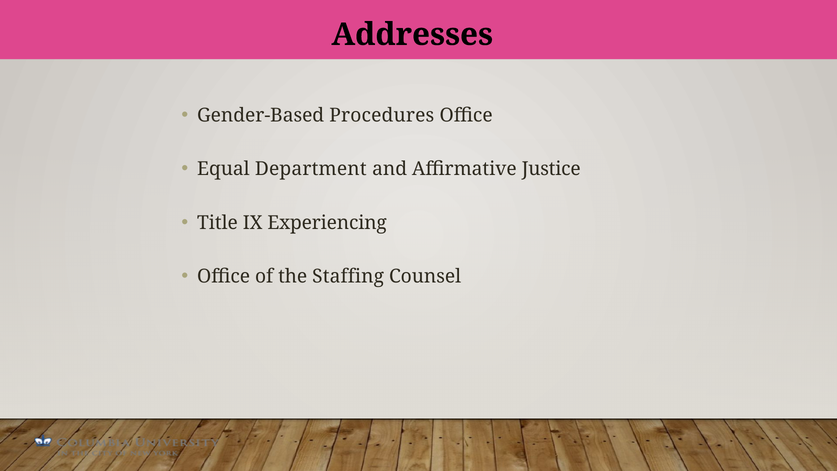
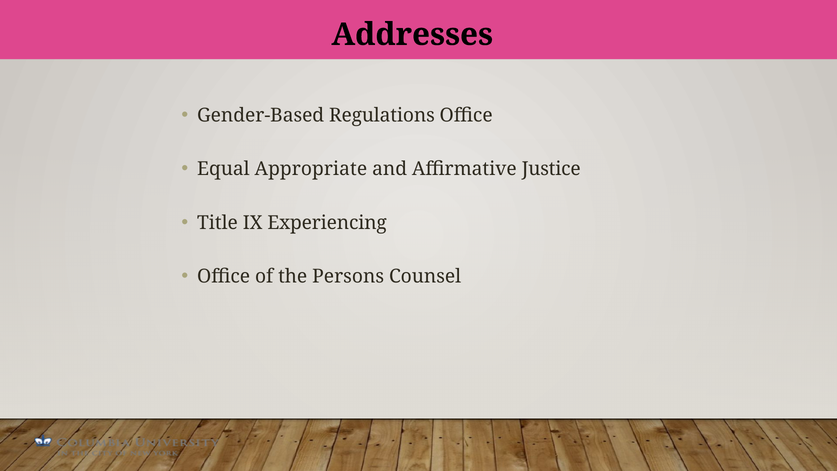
Procedures: Procedures -> Regulations
Department: Department -> Appropriate
Staffing: Staffing -> Persons
